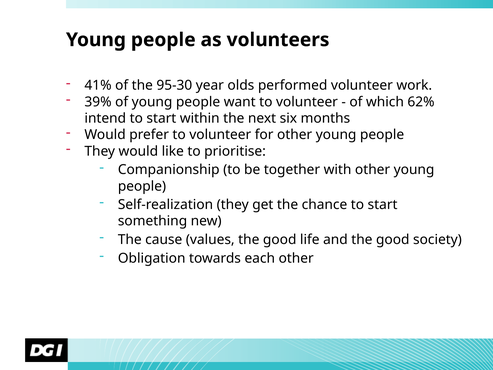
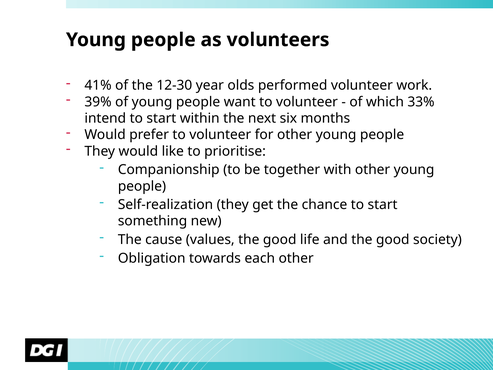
95-30: 95-30 -> 12-30
62%: 62% -> 33%
